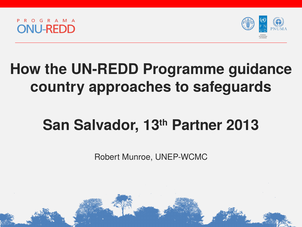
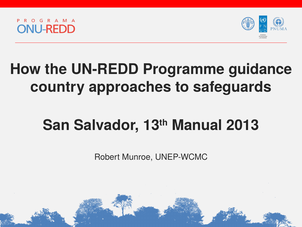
Partner: Partner -> Manual
